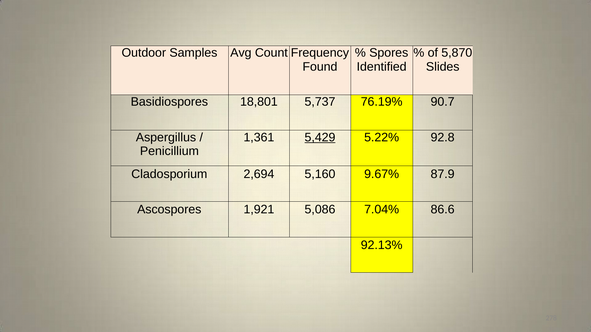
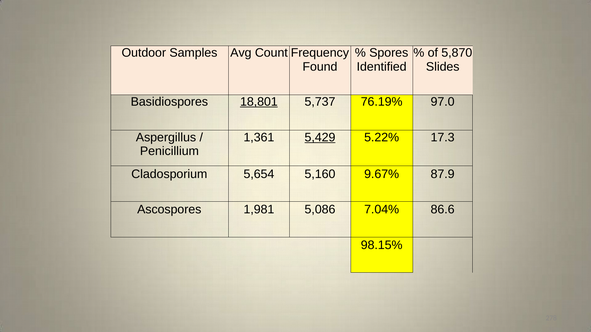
18,801 underline: none -> present
90.7: 90.7 -> 97.0
92.8: 92.8 -> 17.3
2,694: 2,694 -> 5,654
1,921: 1,921 -> 1,981
92.13%: 92.13% -> 98.15%
